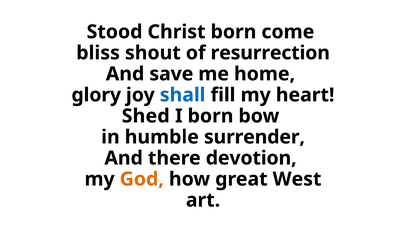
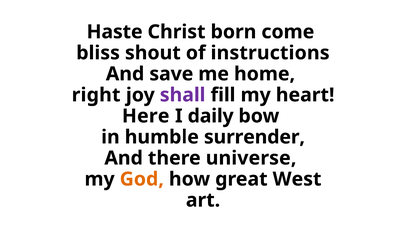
Stood: Stood -> Haste
resurrection: resurrection -> instructions
glory: glory -> right
shall colour: blue -> purple
Shed: Shed -> Here
I born: born -> daily
devotion: devotion -> universe
